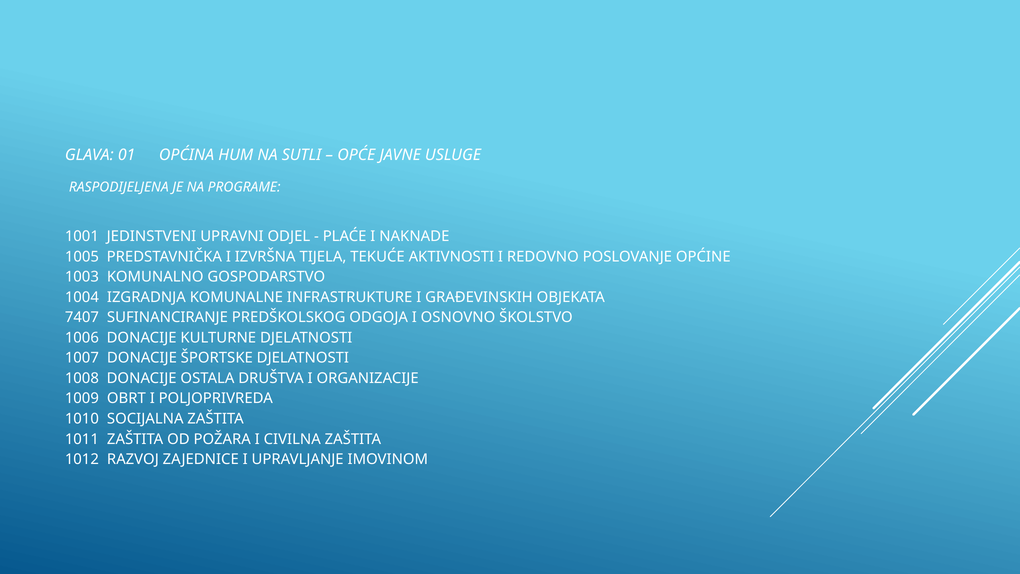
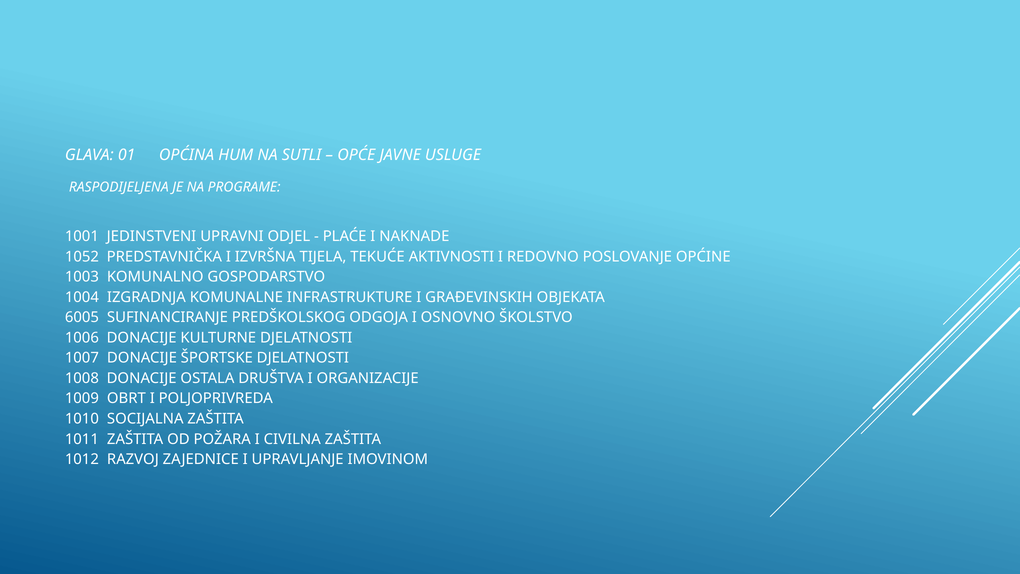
1005: 1005 -> 1052
7407: 7407 -> 6005
